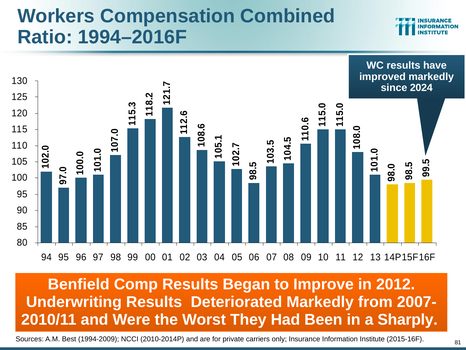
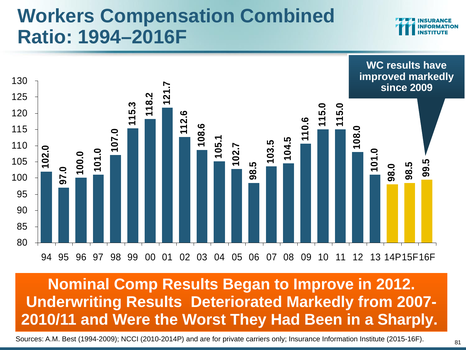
2024: 2024 -> 2009
Benfield: Benfield -> Nominal
